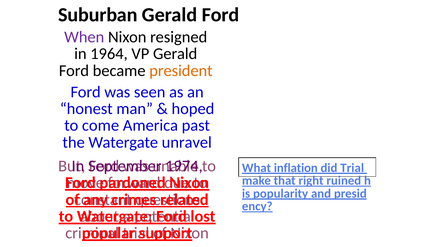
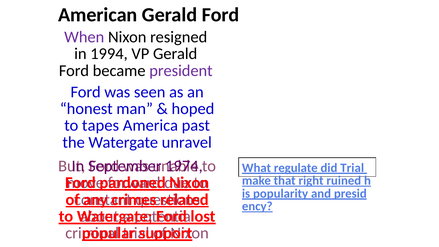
Suburban: Suburban -> American
1964: 1964 -> 1994
president colour: orange -> purple
come: come -> tapes
inflation: inflation -> regulate
